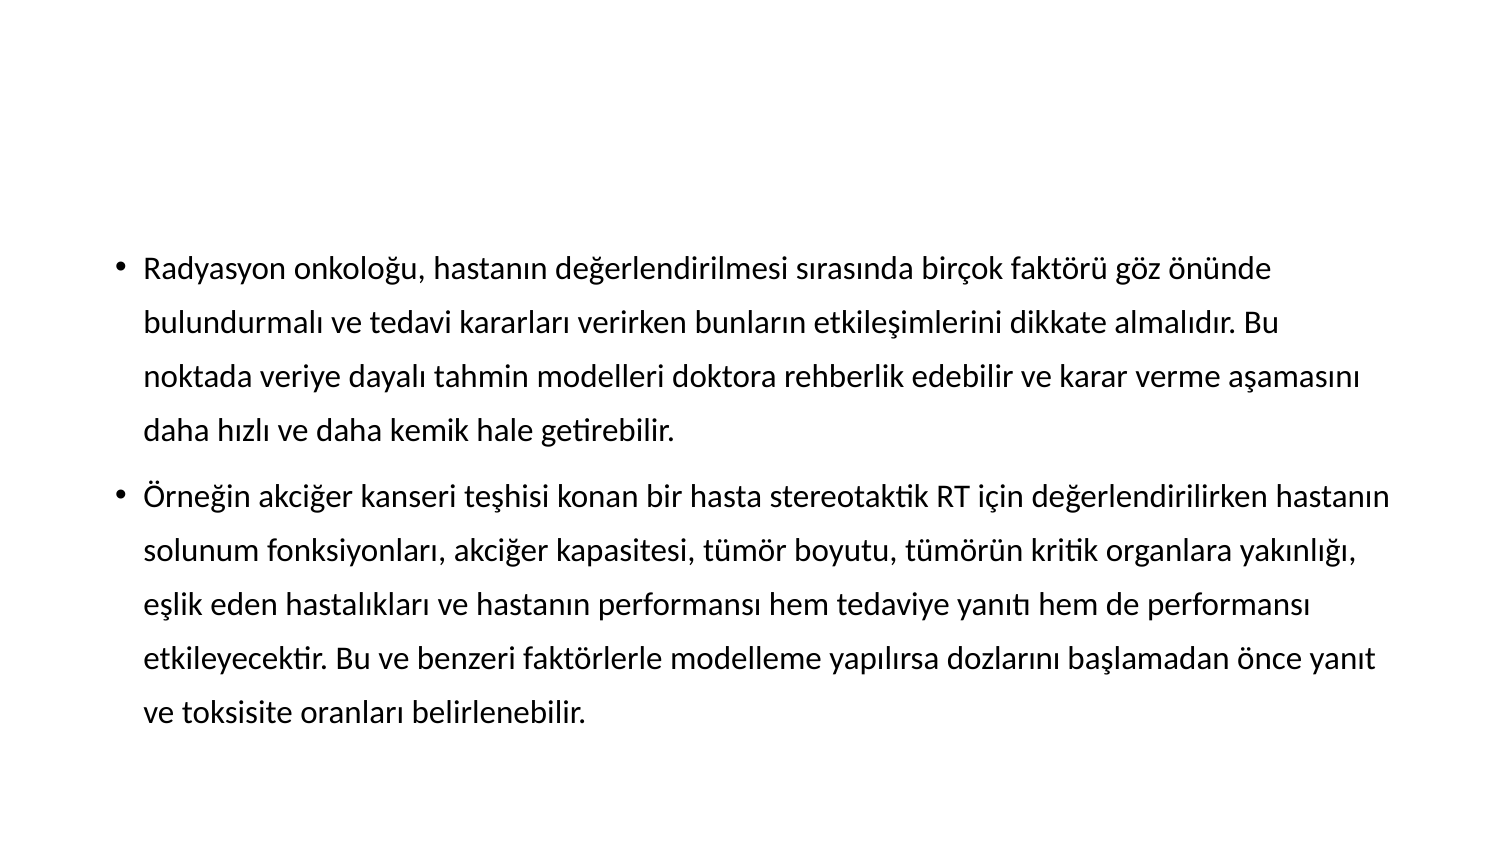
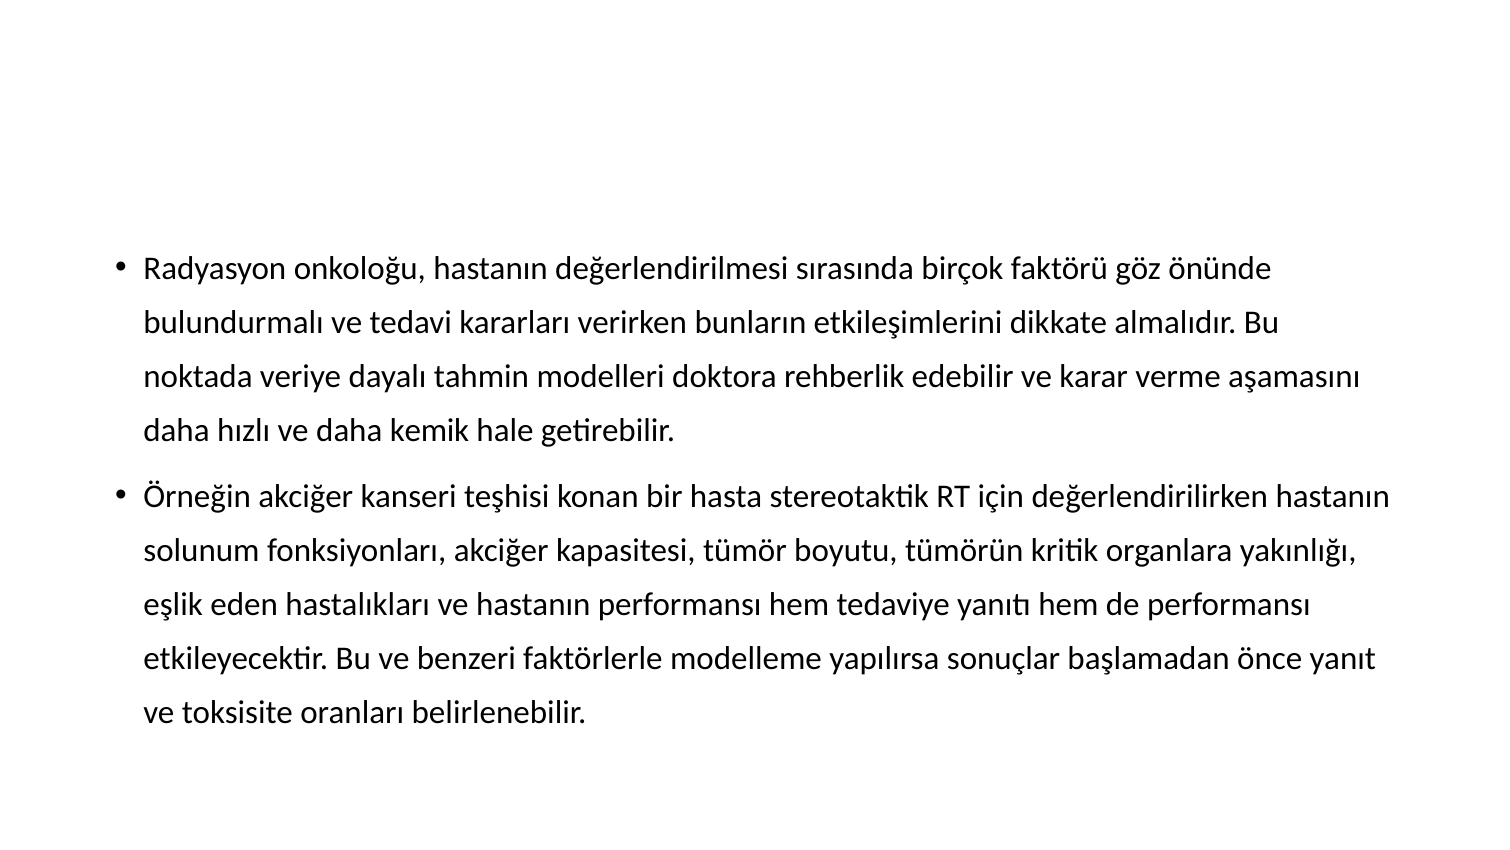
dozlarını: dozlarını -> sonuçlar
